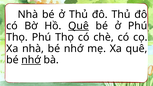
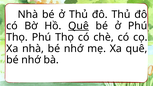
nhớ at (31, 60) underline: present -> none
